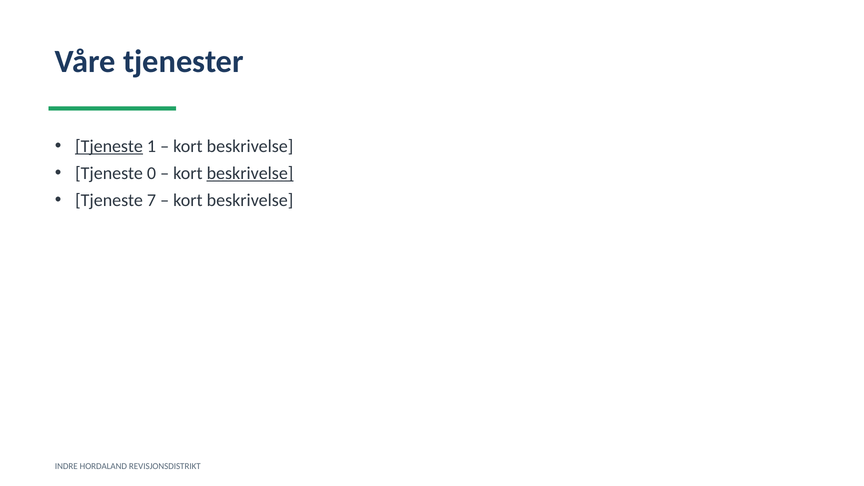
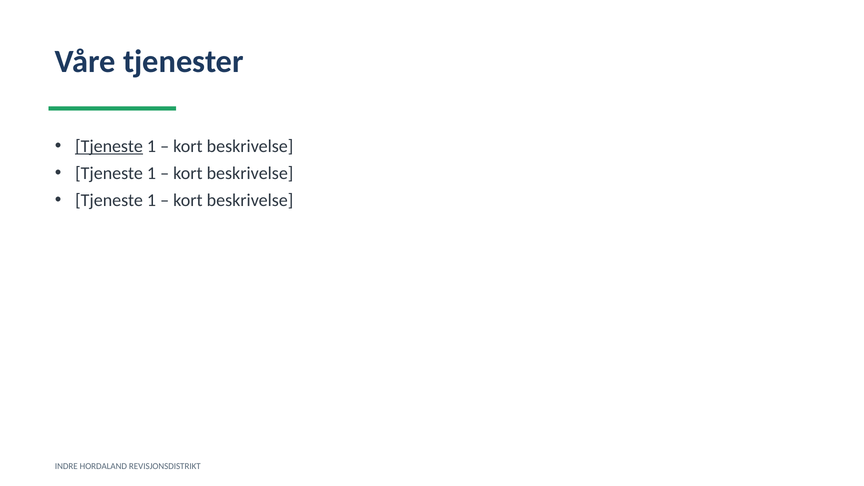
0 at (151, 173): 0 -> 1
beskrivelse at (250, 173) underline: present -> none
7 at (151, 200): 7 -> 1
